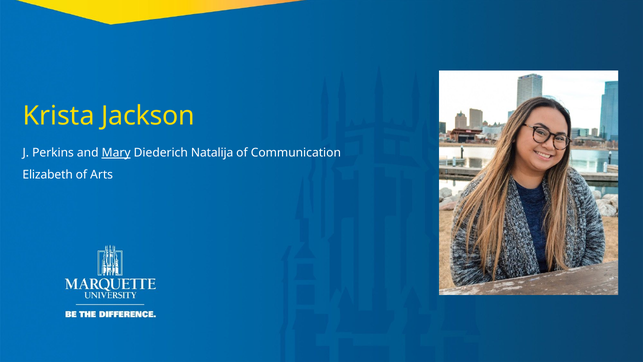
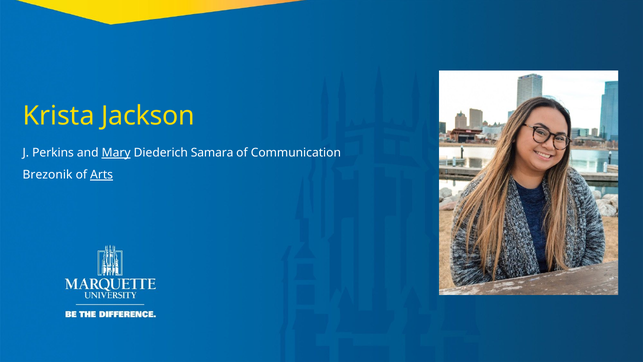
Natalija: Natalija -> Samara
Elizabeth: Elizabeth -> Brezonik
Arts underline: none -> present
